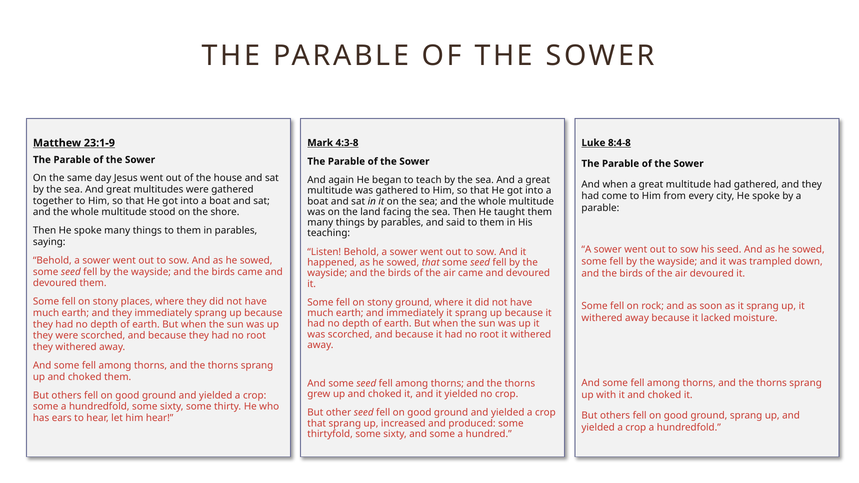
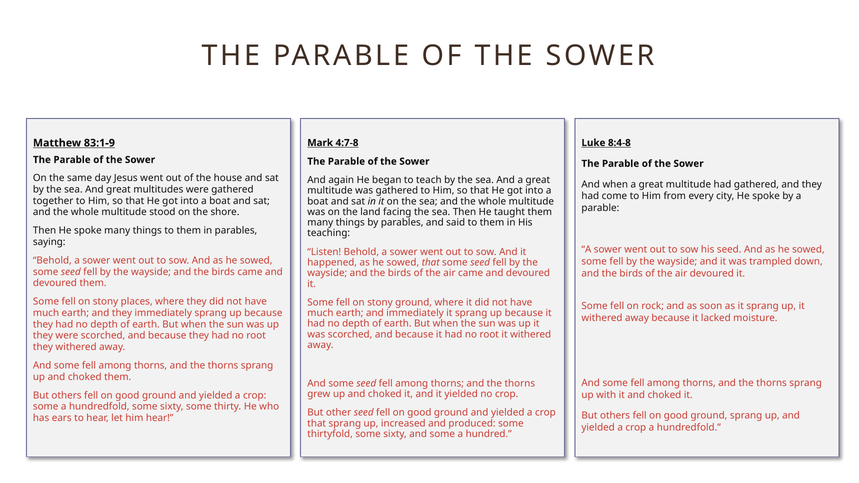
23:1-9: 23:1-9 -> 83:1-9
4:3-8: 4:3-8 -> 4:7-8
